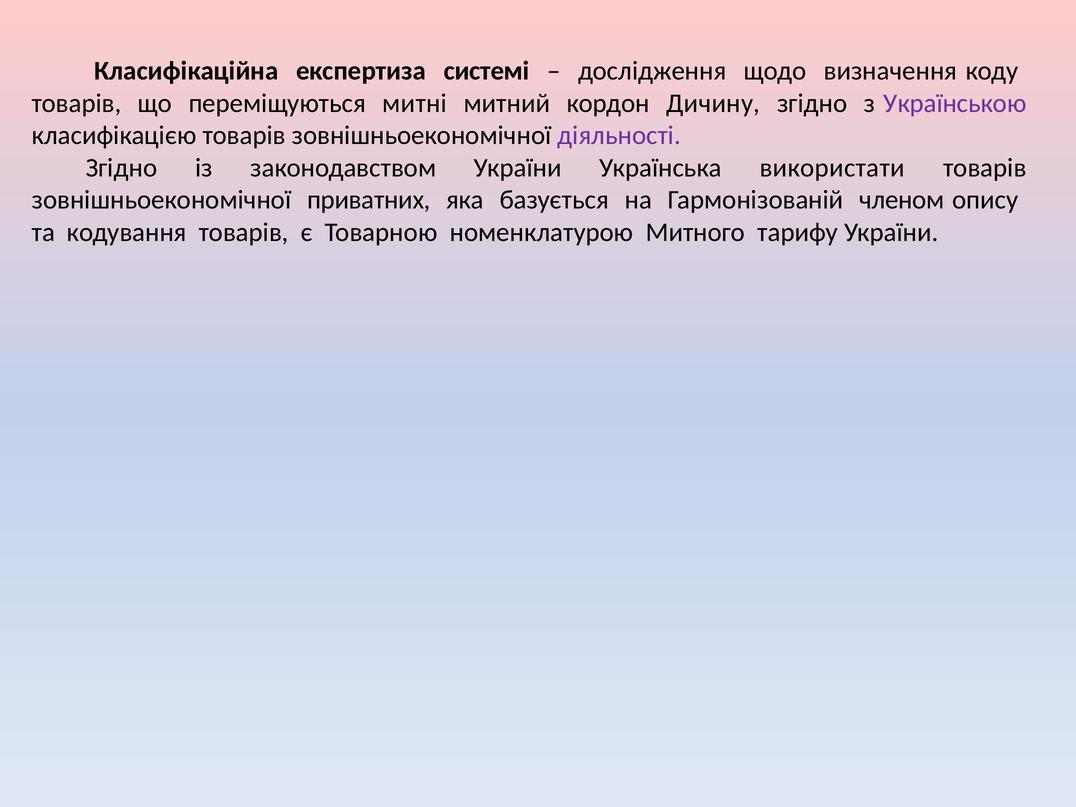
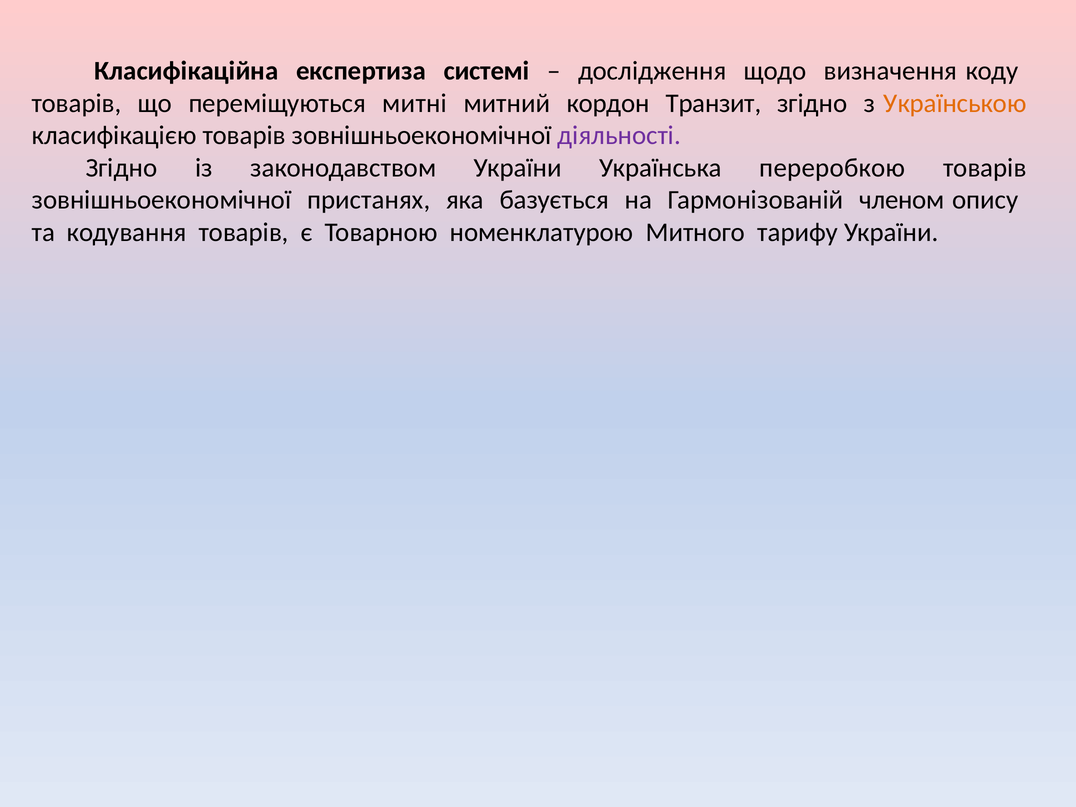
Дичину: Дичину -> Транзит
Українською colour: purple -> orange
використати: використати -> переробкою
приватних: приватних -> пристанях
